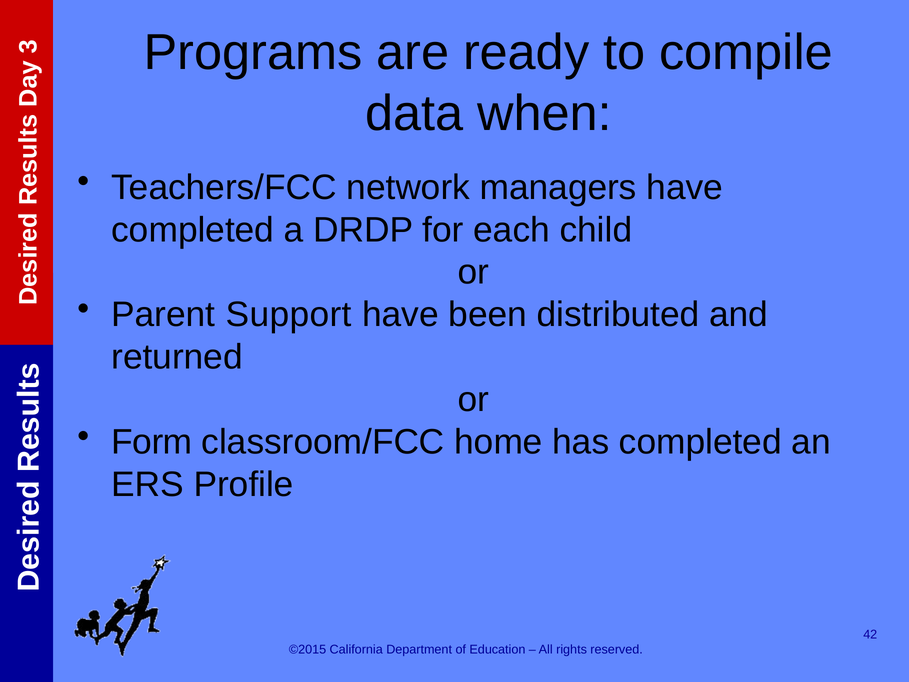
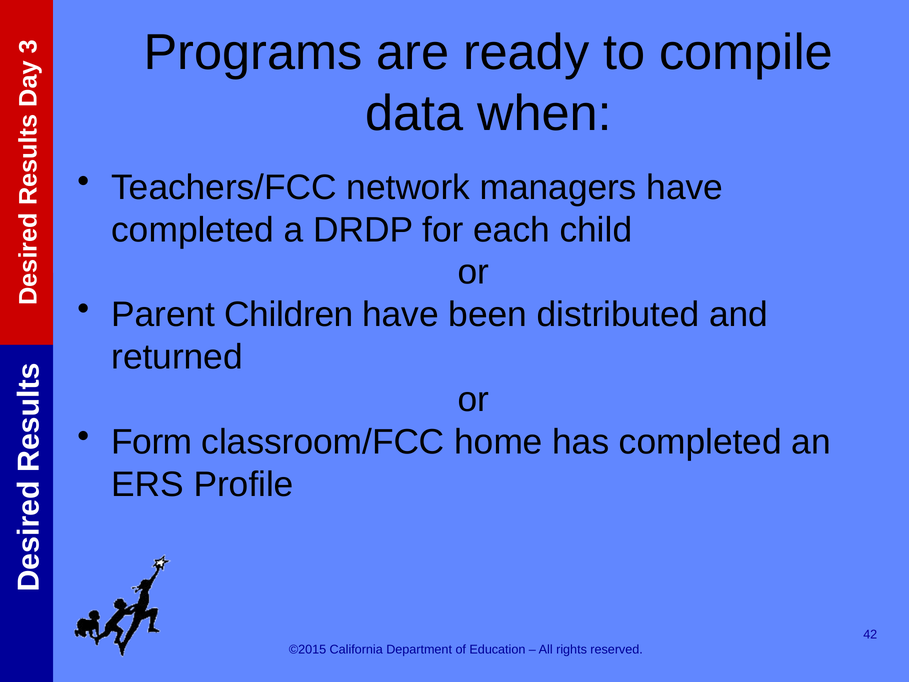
Support: Support -> Children
